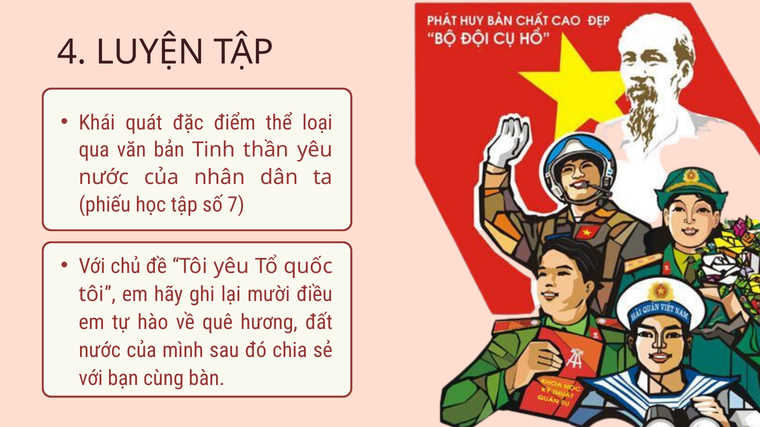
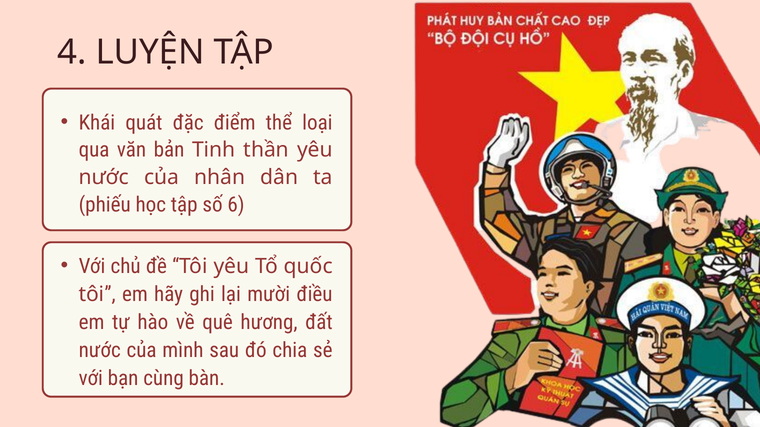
7: 7 -> 6
